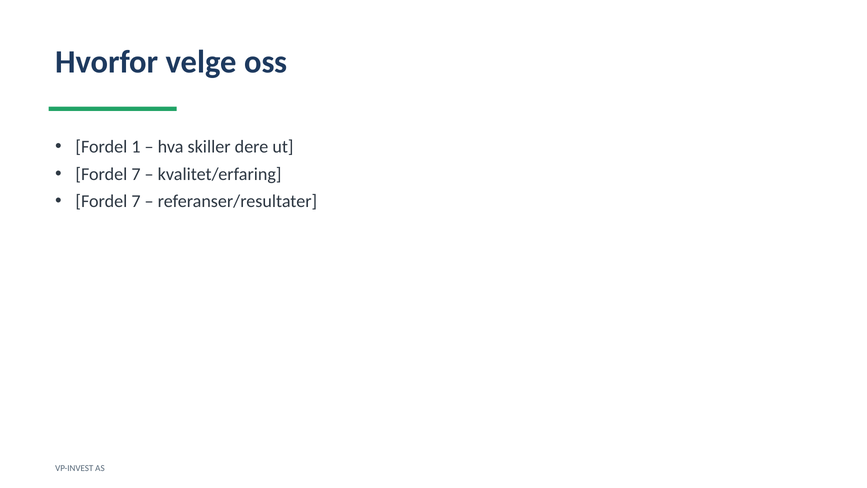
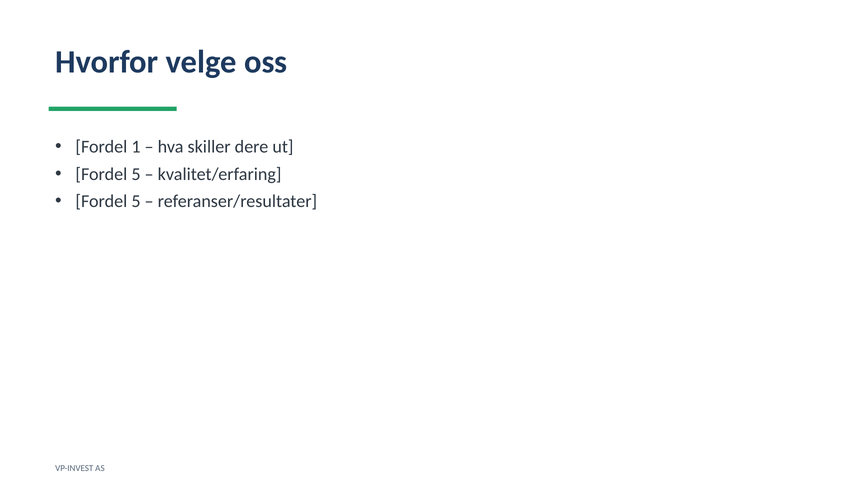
7 at (136, 174): 7 -> 5
7 at (136, 201): 7 -> 5
